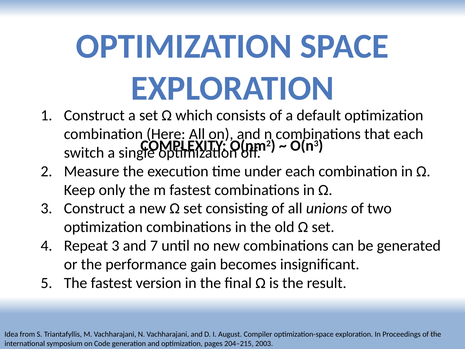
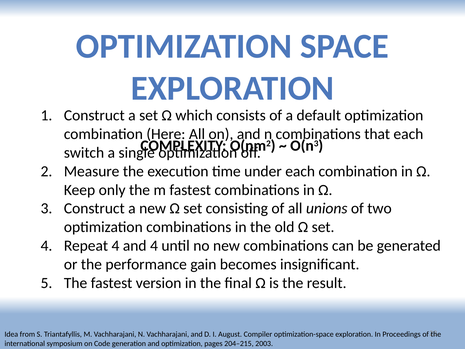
Repeat 3: 3 -> 4
and 7: 7 -> 4
